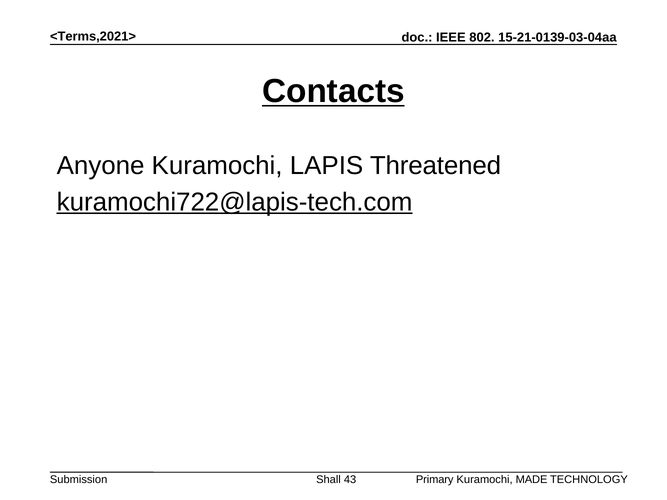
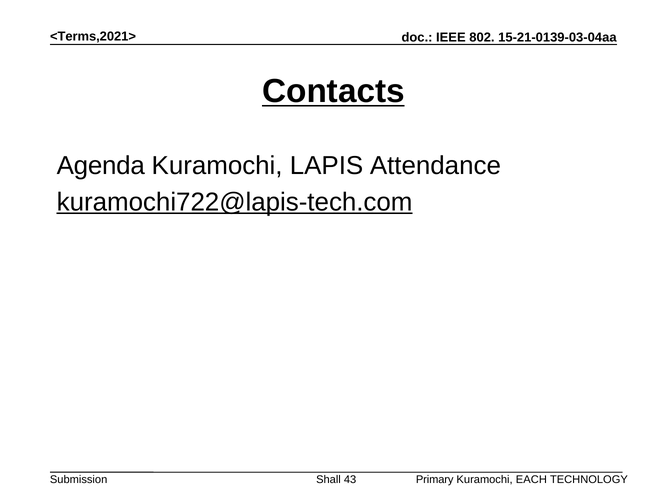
Anyone: Anyone -> Agenda
Threatened: Threatened -> Attendance
MADE: MADE -> EACH
